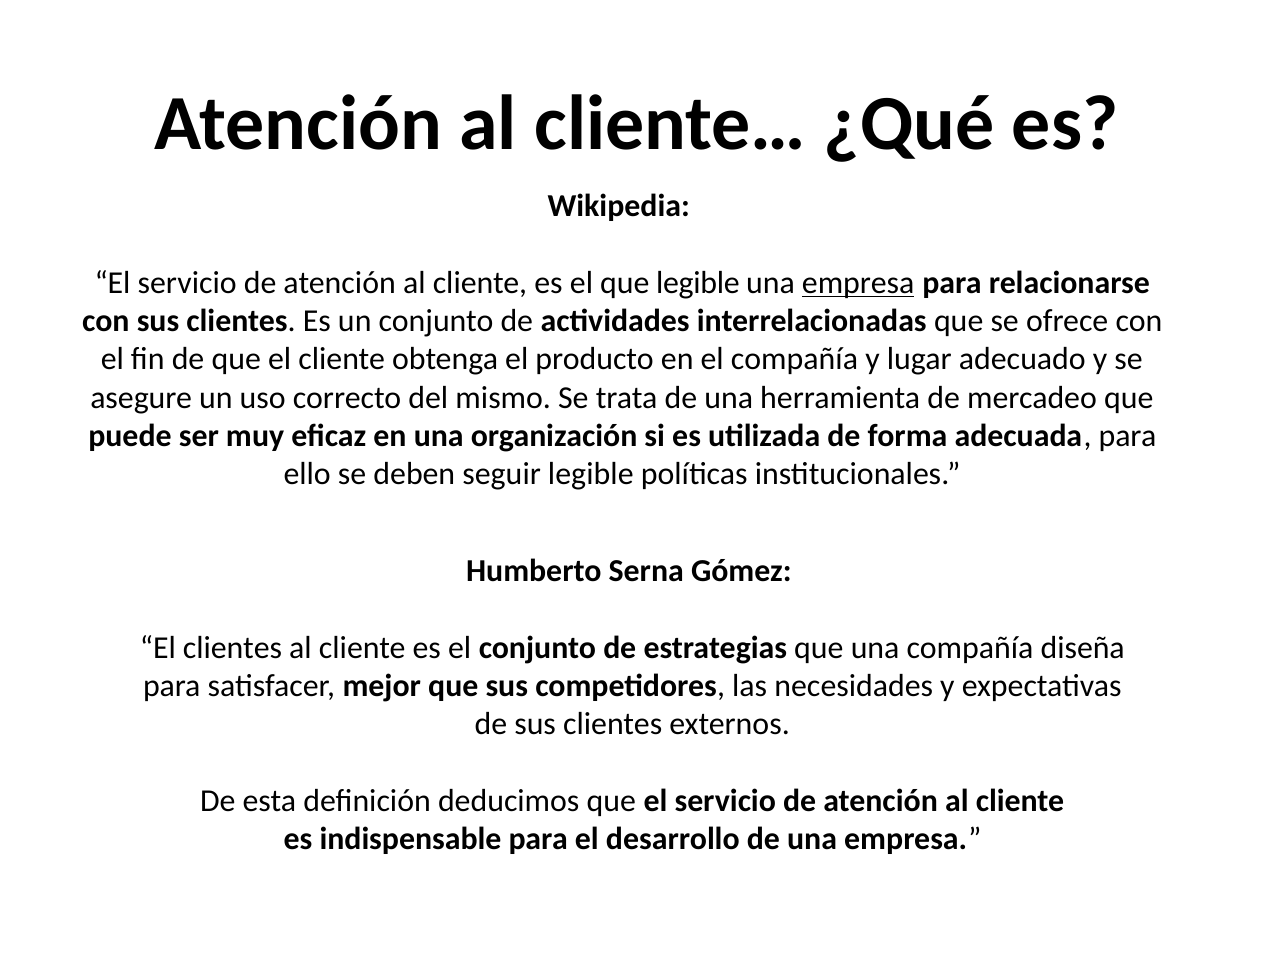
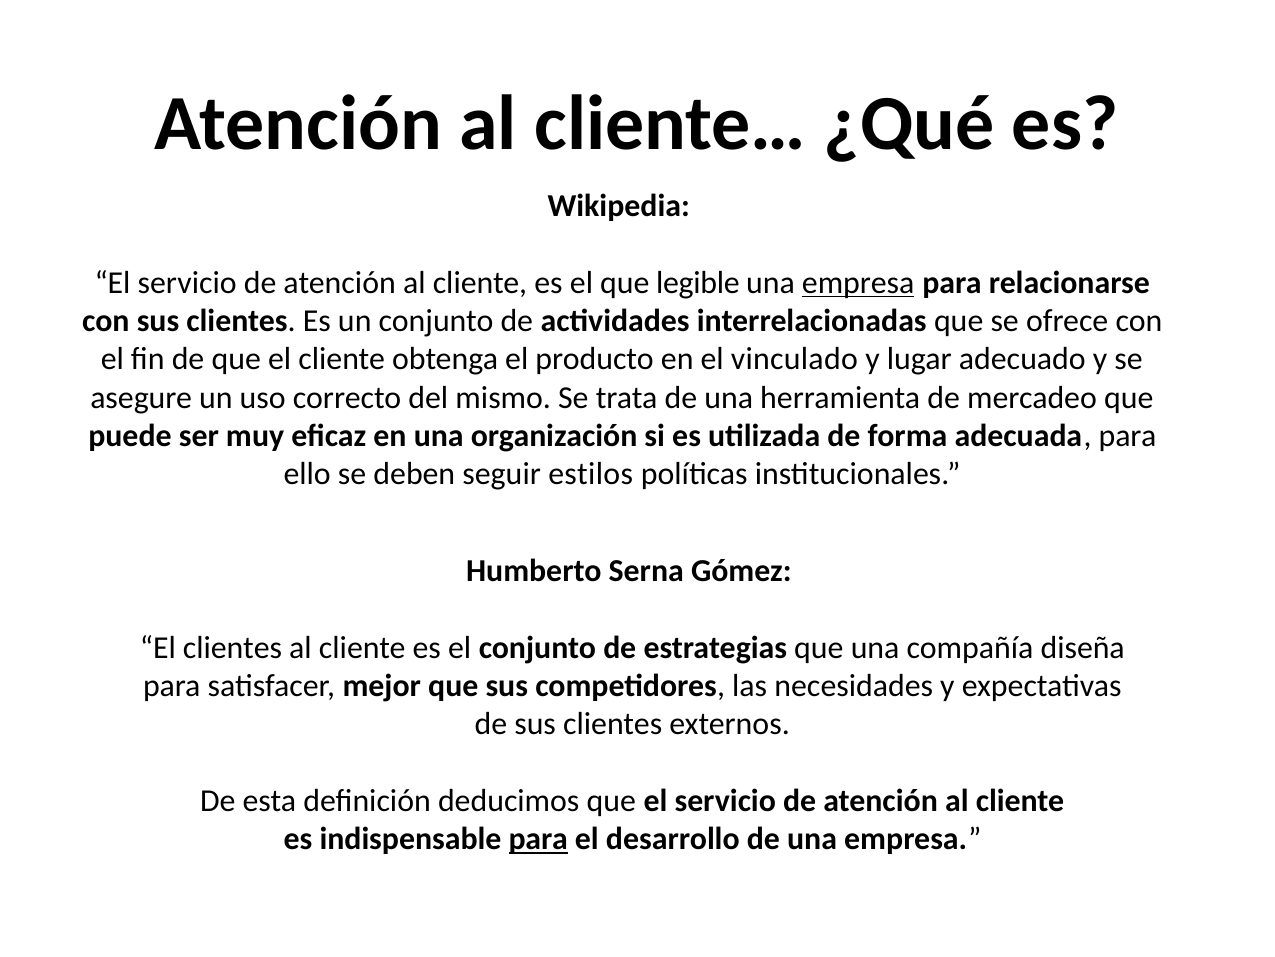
el compañía: compañía -> vinculado
seguir legible: legible -> estilos
para at (538, 839) underline: none -> present
